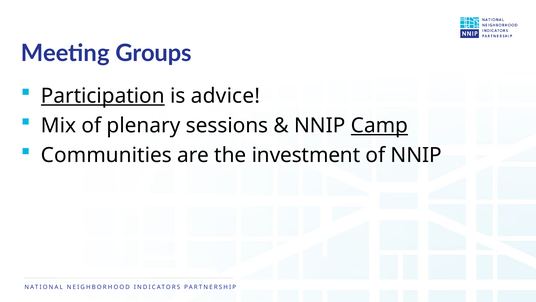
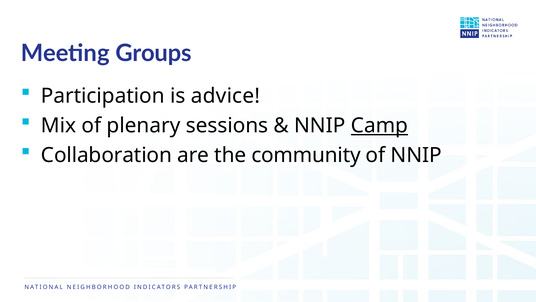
Participation underline: present -> none
Communities: Communities -> Collaboration
investment: investment -> community
